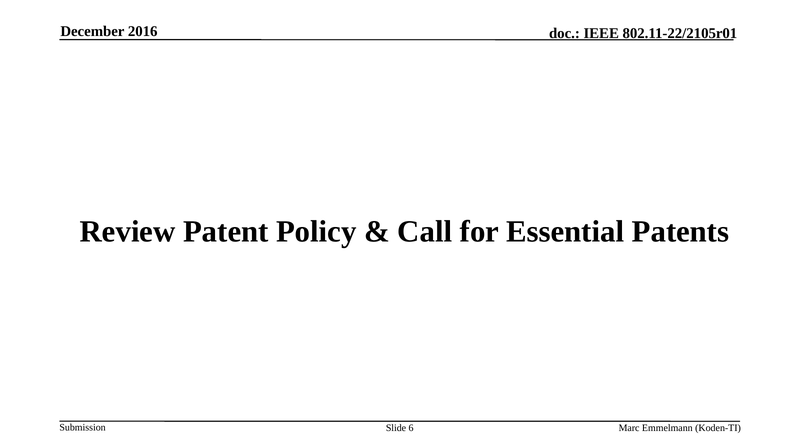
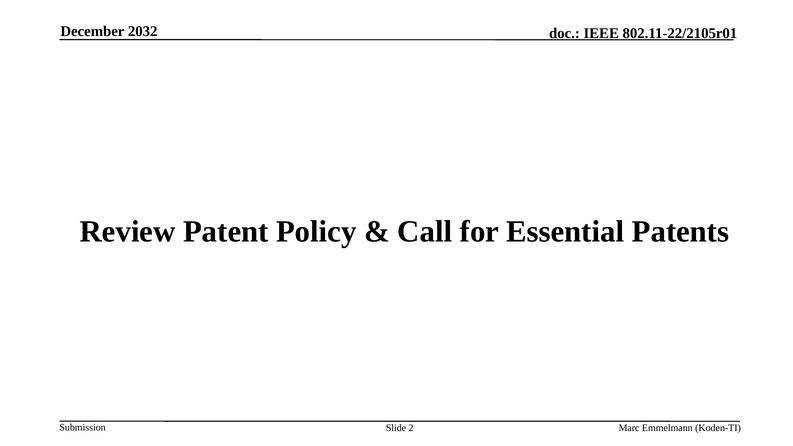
2016: 2016 -> 2032
6: 6 -> 2
